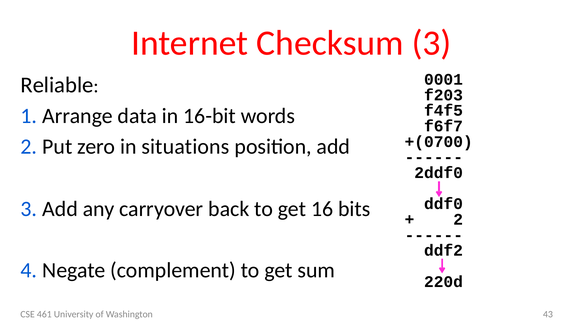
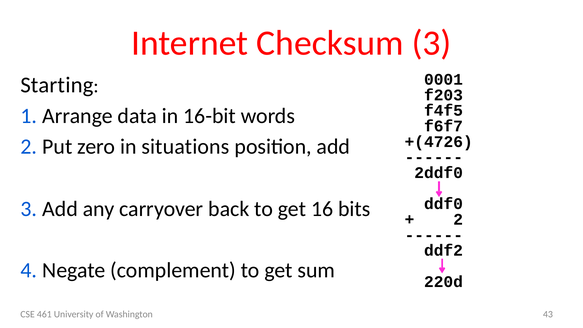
Reliable: Reliable -> Starting
+(0700: +(0700 -> +(4726
